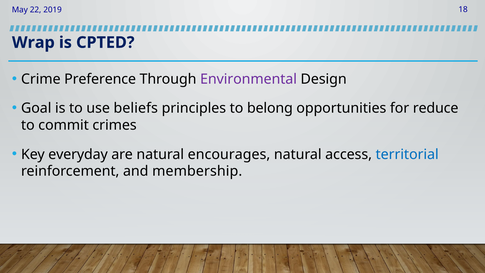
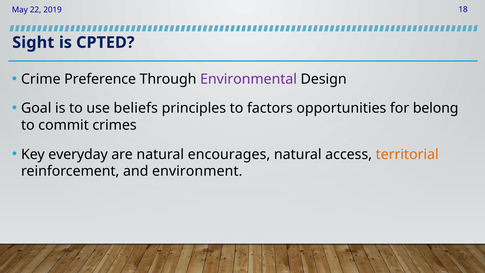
Wrap: Wrap -> Sight
belong: belong -> factors
reduce: reduce -> belong
territorial colour: blue -> orange
membership: membership -> environment
